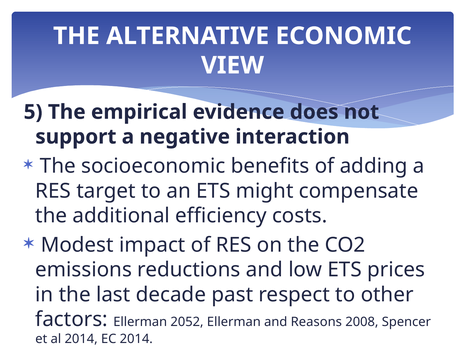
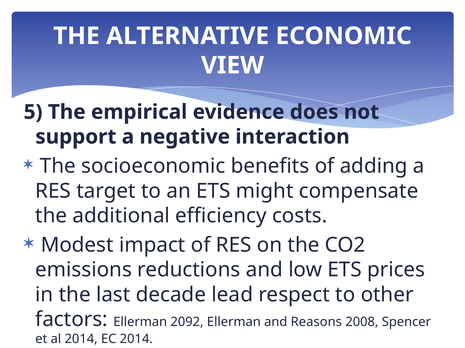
past: past -> lead
2052: 2052 -> 2092
